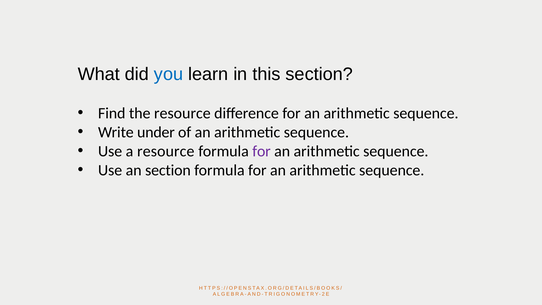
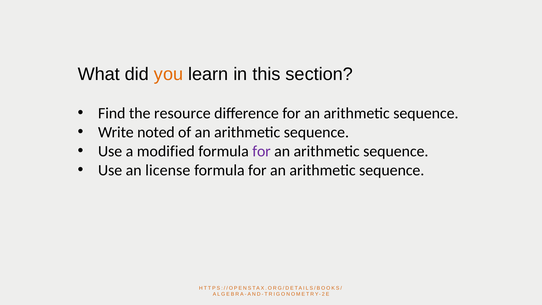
you colour: blue -> orange
under: under -> noted
a resource: resource -> modified
an section: section -> license
